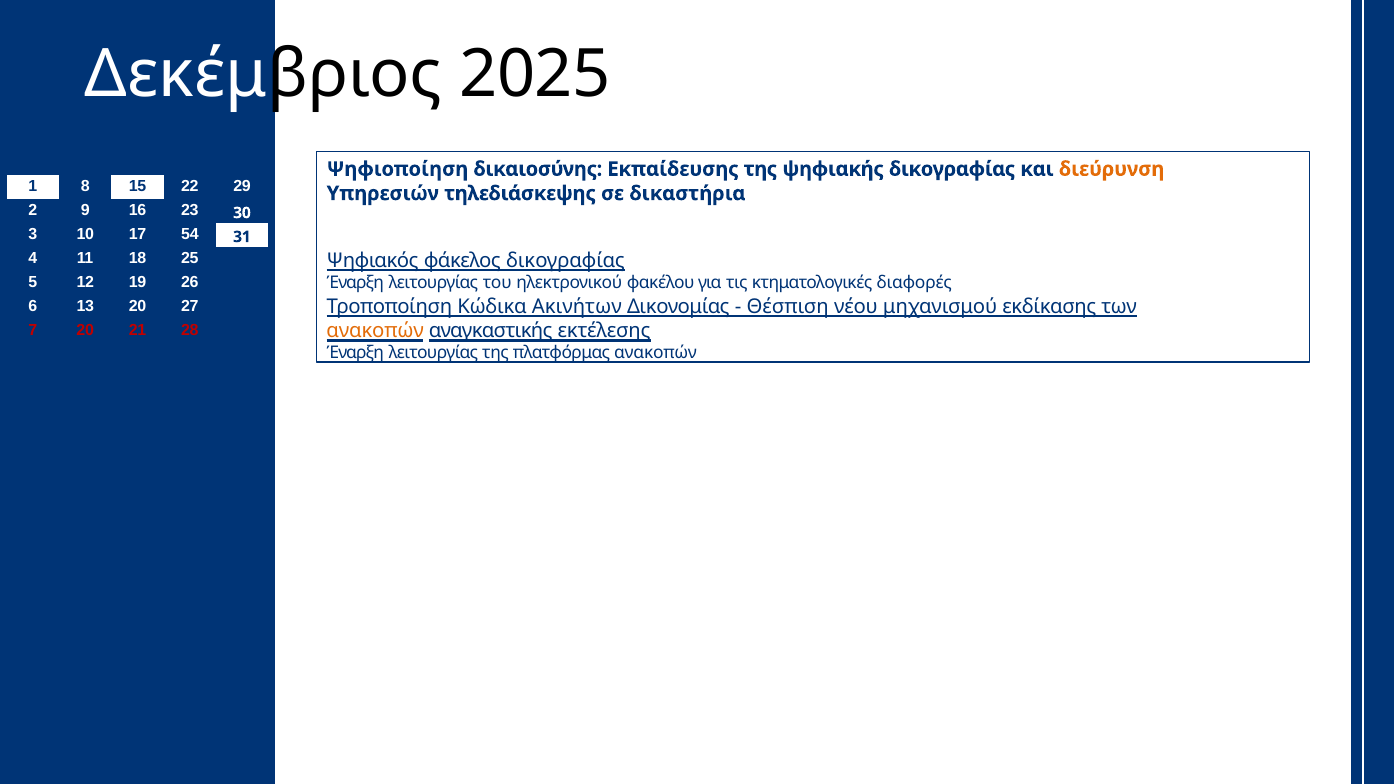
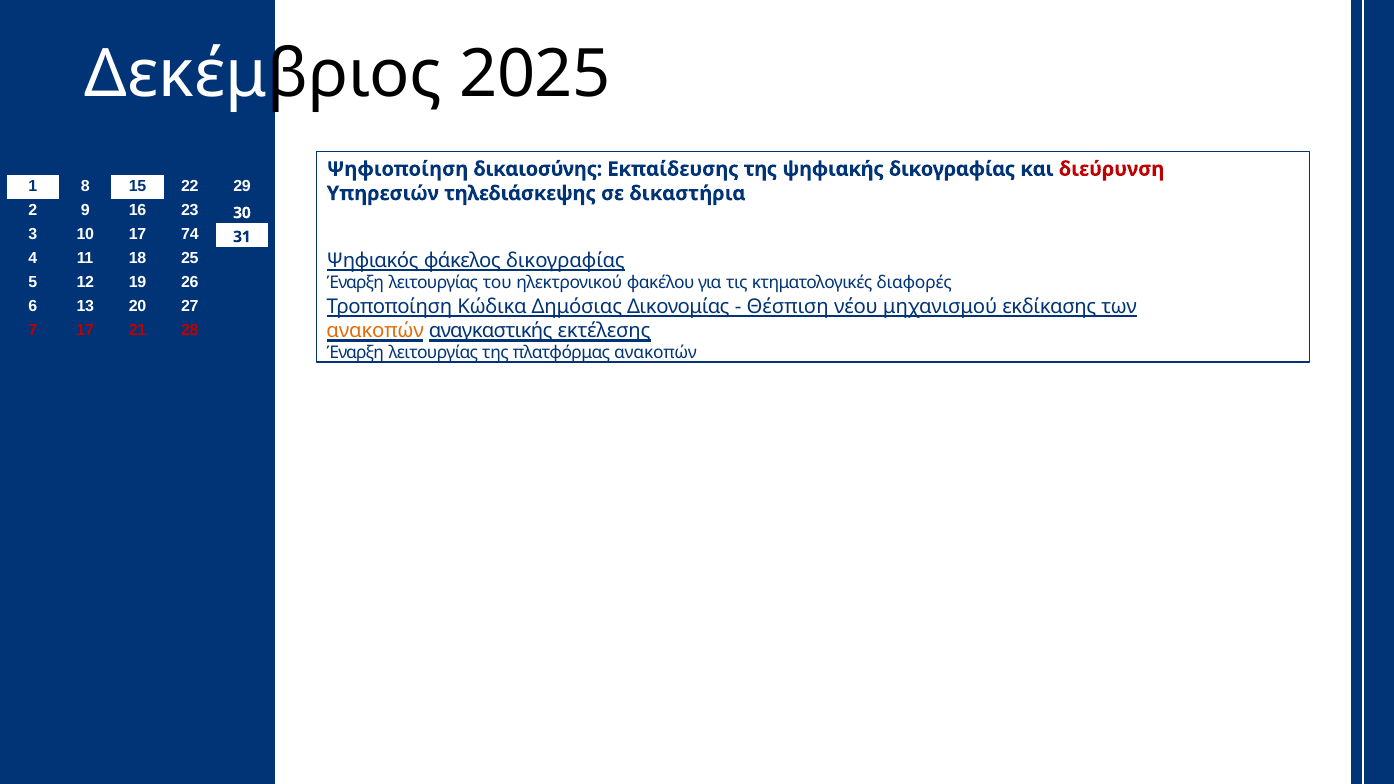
διεύρυνση colour: orange -> red
54: 54 -> 74
Ακινήτων: Ακινήτων -> Δημόσιας
7 20: 20 -> 17
